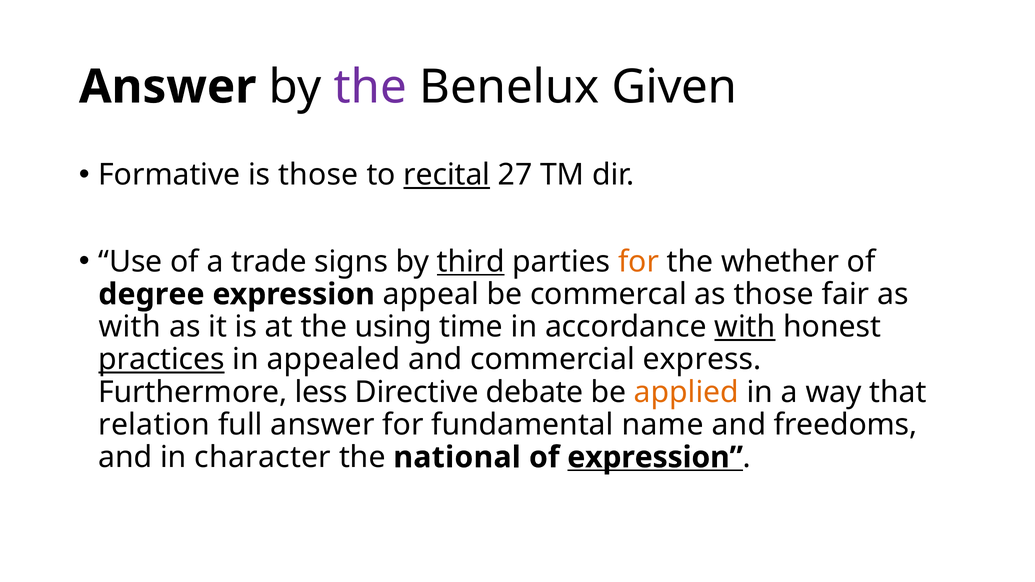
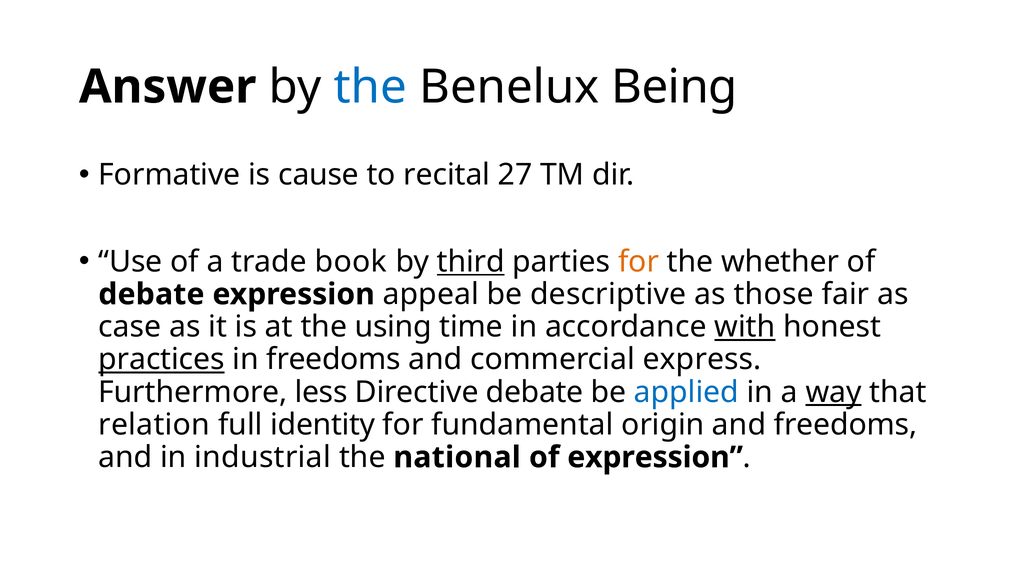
the at (370, 87) colour: purple -> blue
Given: Given -> Being
is those: those -> cause
recital underline: present -> none
signs: signs -> book
degree at (151, 294): degree -> debate
commercal: commercal -> descriptive
with at (130, 327): with -> case
in appealed: appealed -> freedoms
applied colour: orange -> blue
way underline: none -> present
full answer: answer -> identity
name: name -> origin
character: character -> industrial
expression at (655, 457) underline: present -> none
